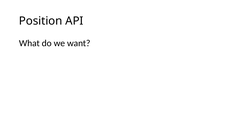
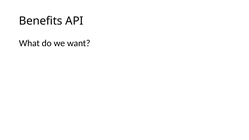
Position: Position -> Benefits
